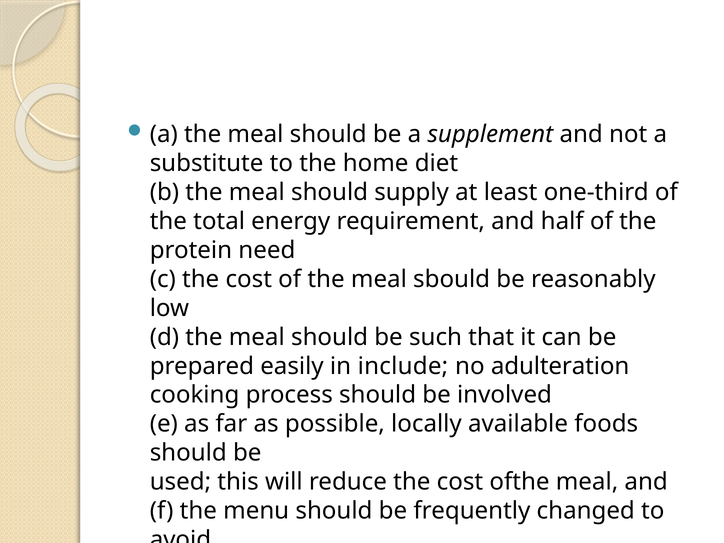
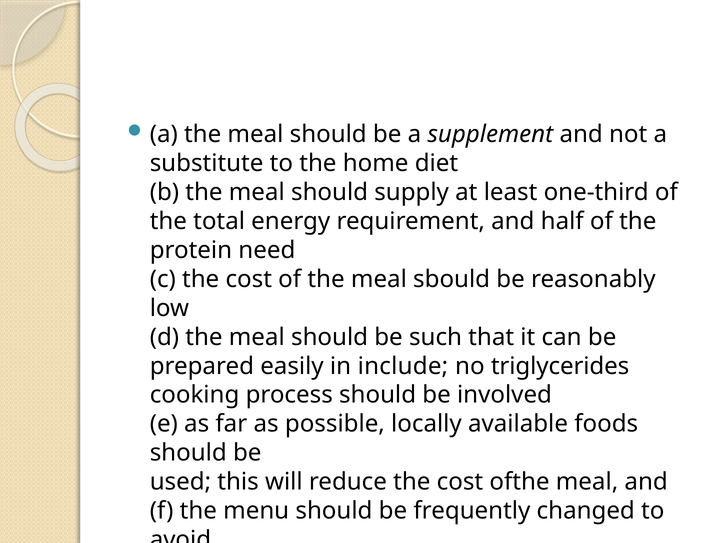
adulteration: adulteration -> triglycerides
